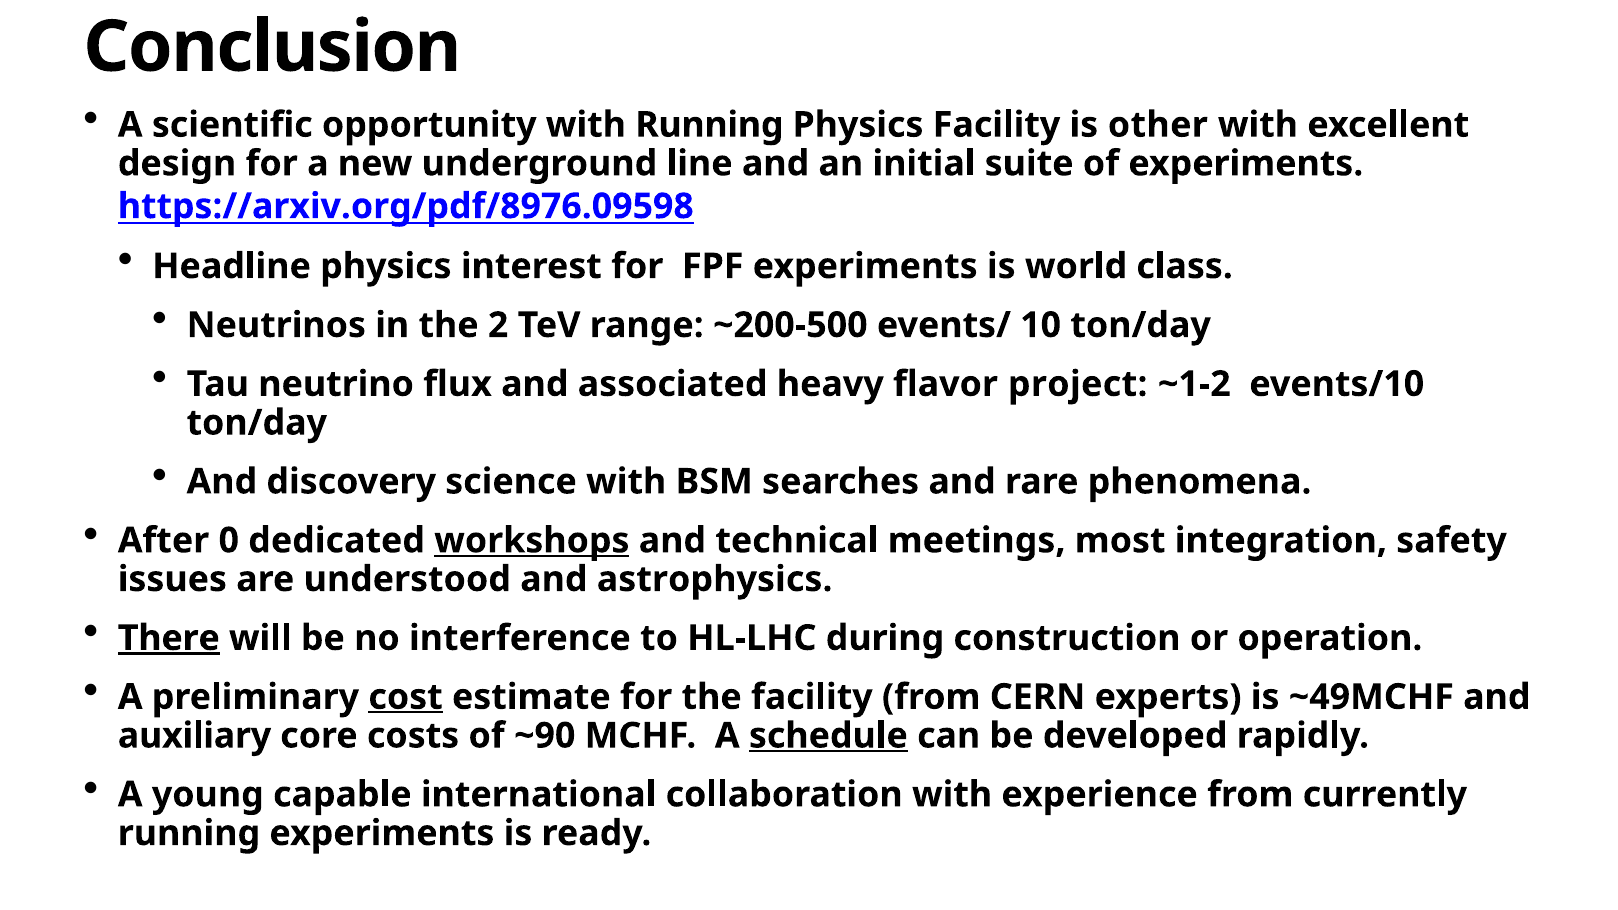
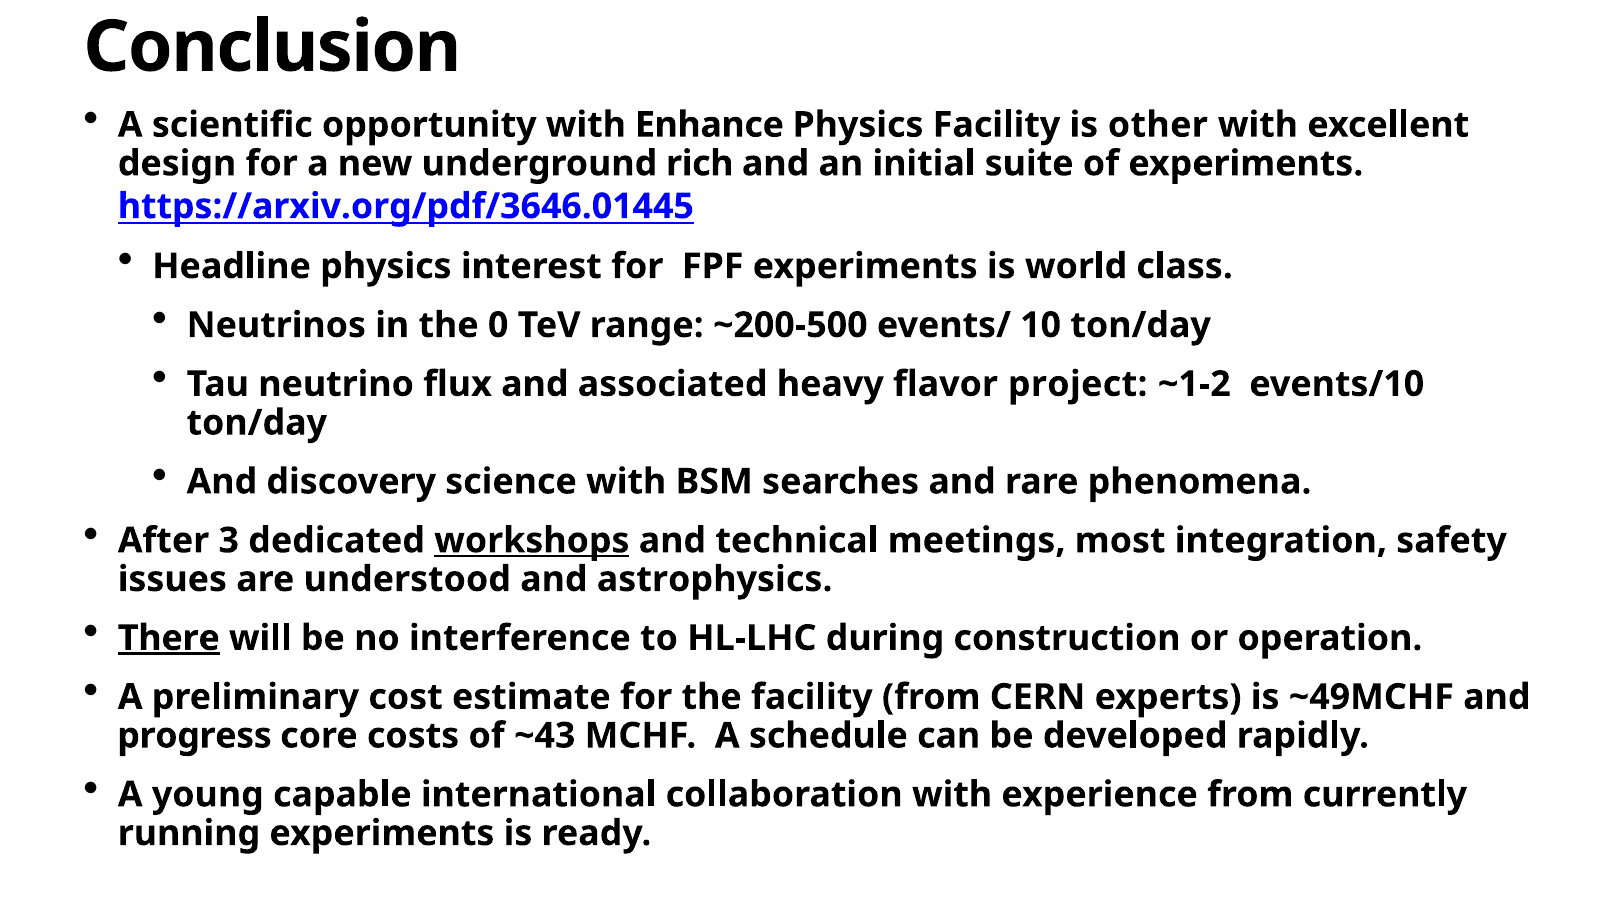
with Running: Running -> Enhance
line: line -> rich
https://arxiv.org/pdf/8976.09598: https://arxiv.org/pdf/8976.09598 -> https://arxiv.org/pdf/3646.01445
2: 2 -> 0
0: 0 -> 3
cost underline: present -> none
auxiliary: auxiliary -> progress
~90: ~90 -> ~43
schedule underline: present -> none
